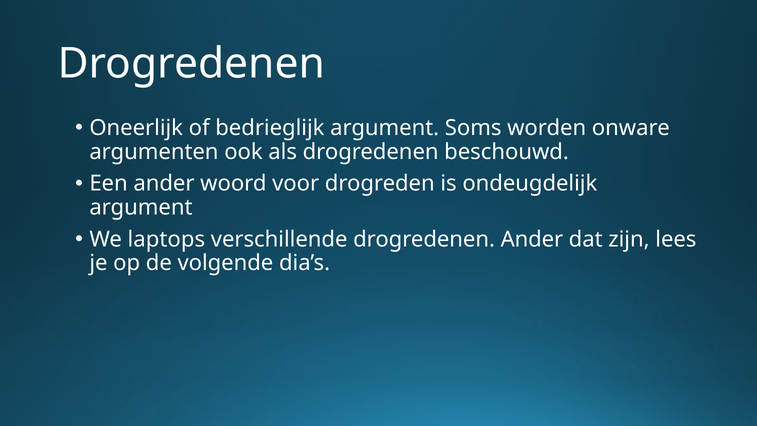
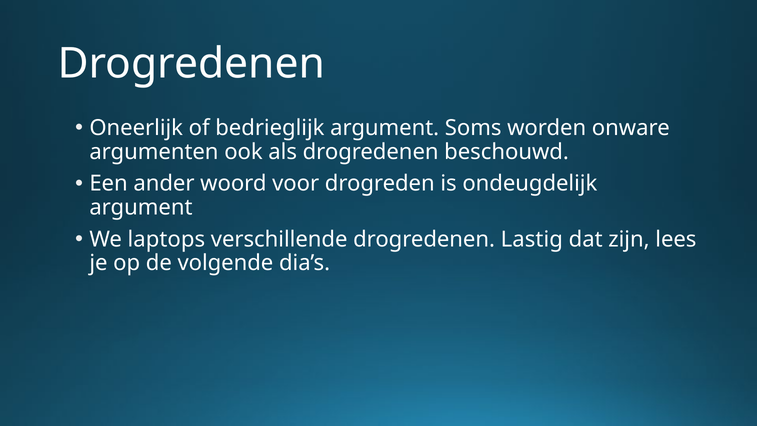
drogredenen Ander: Ander -> Lastig
